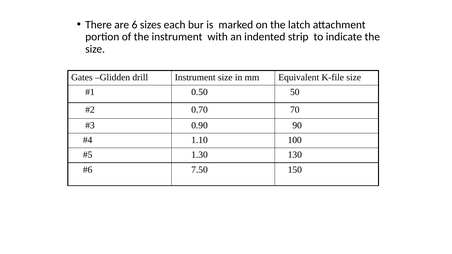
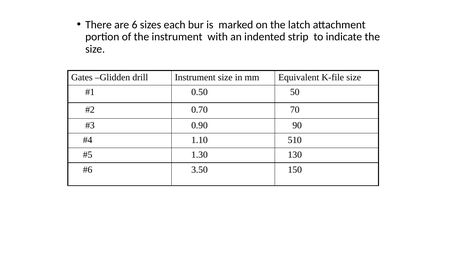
100: 100 -> 510
7.50: 7.50 -> 3.50
